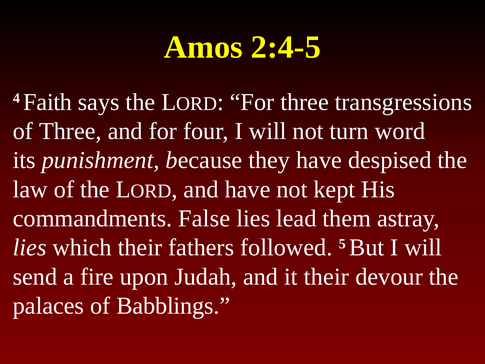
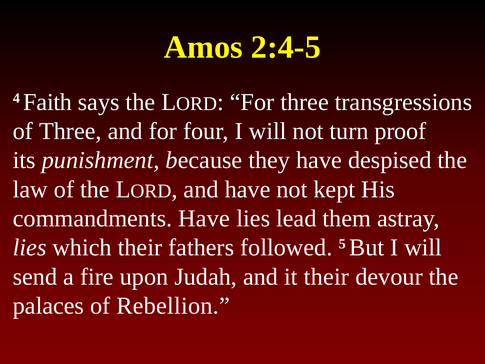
word: word -> proof
commandments False: False -> Have
Babblings: Babblings -> Rebellion
